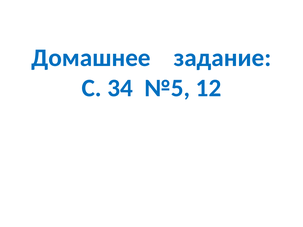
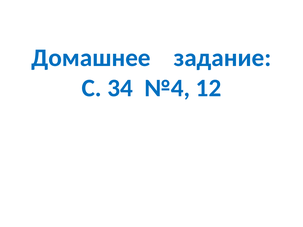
№5: №5 -> №4
